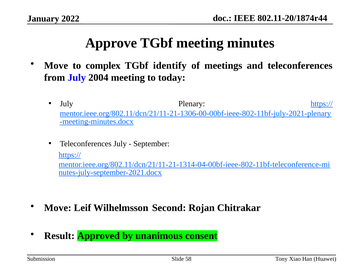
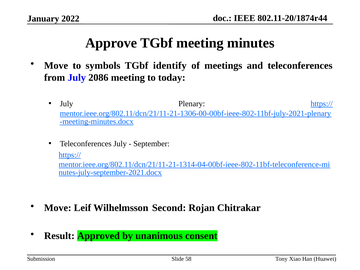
complex: complex -> symbols
2004: 2004 -> 2086
